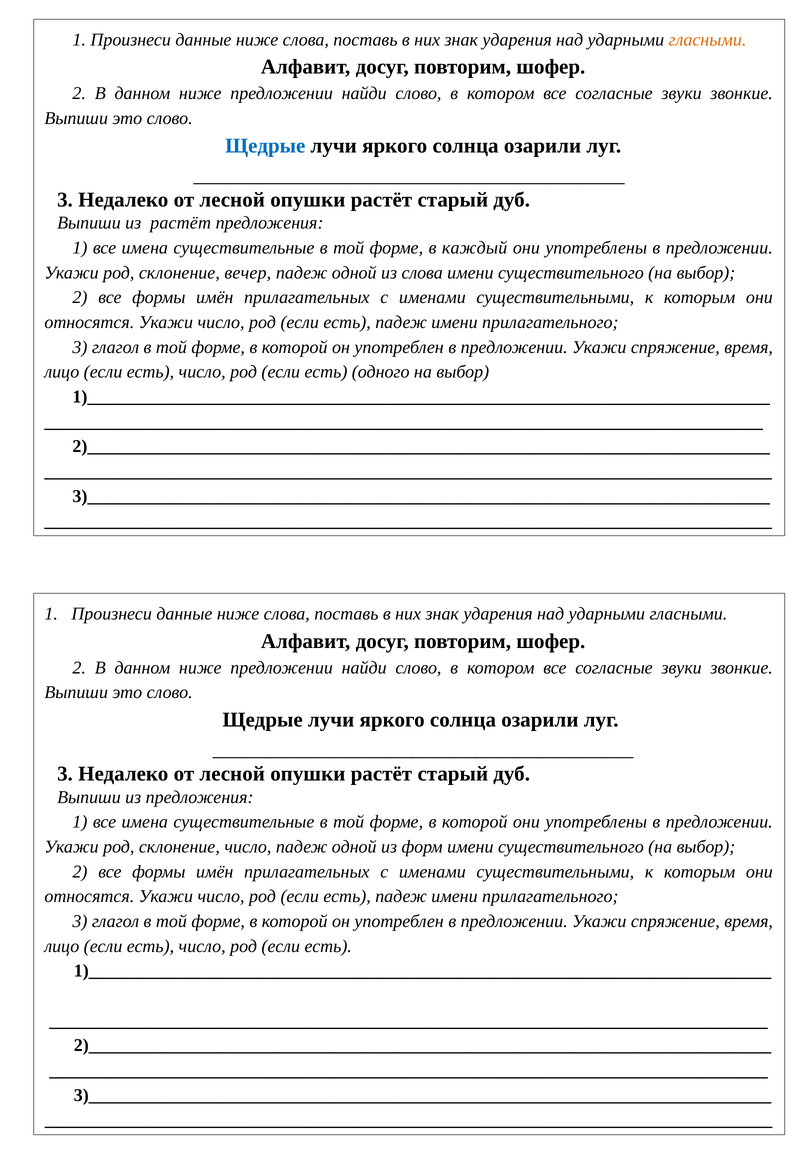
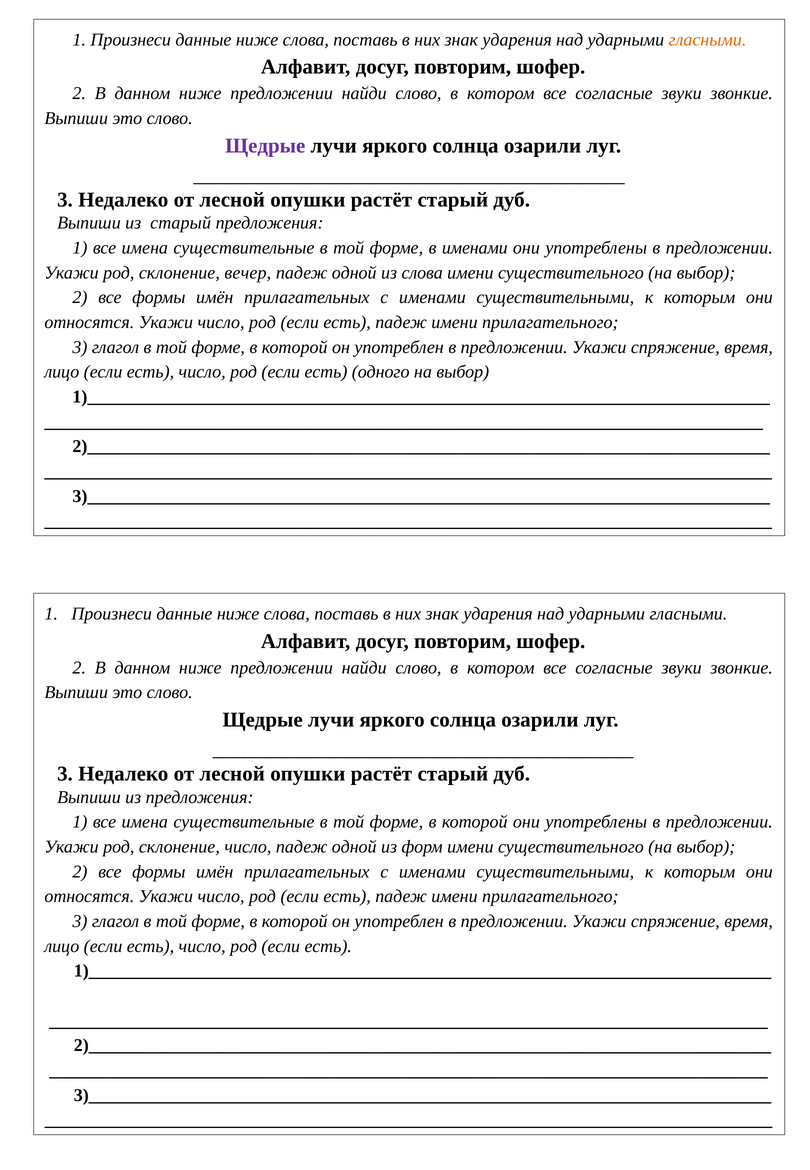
Щедрые at (265, 146) colour: blue -> purple
из растёт: растёт -> старый
в каждый: каждый -> именами
